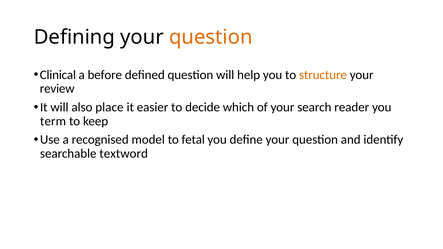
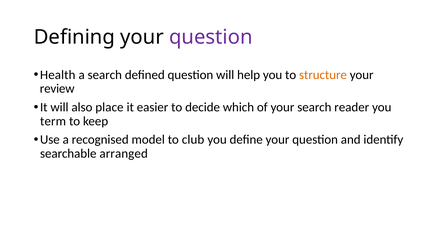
question at (211, 37) colour: orange -> purple
Clinical: Clinical -> Health
a before: before -> search
fetal: fetal -> club
textword: textword -> arranged
